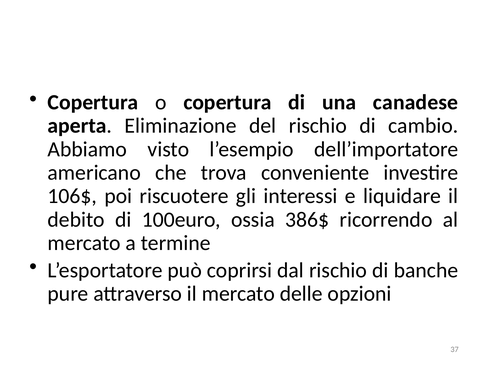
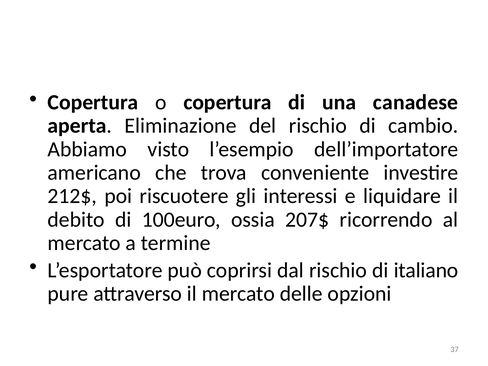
106$: 106$ -> 212$
386$: 386$ -> 207$
banche: banche -> italiano
